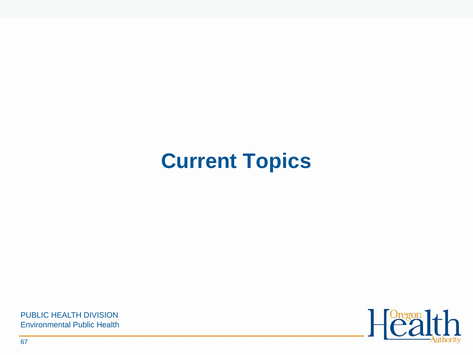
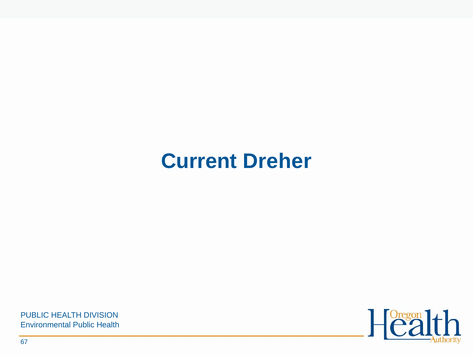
Topics: Topics -> Dreher
